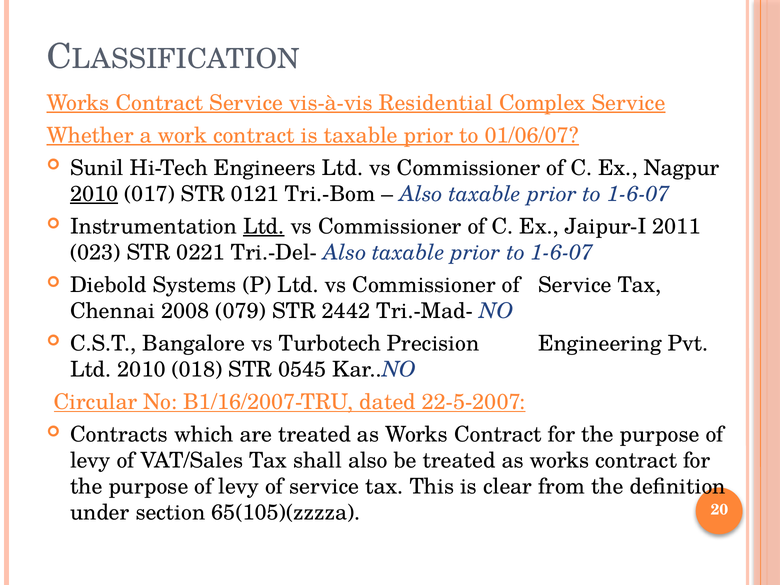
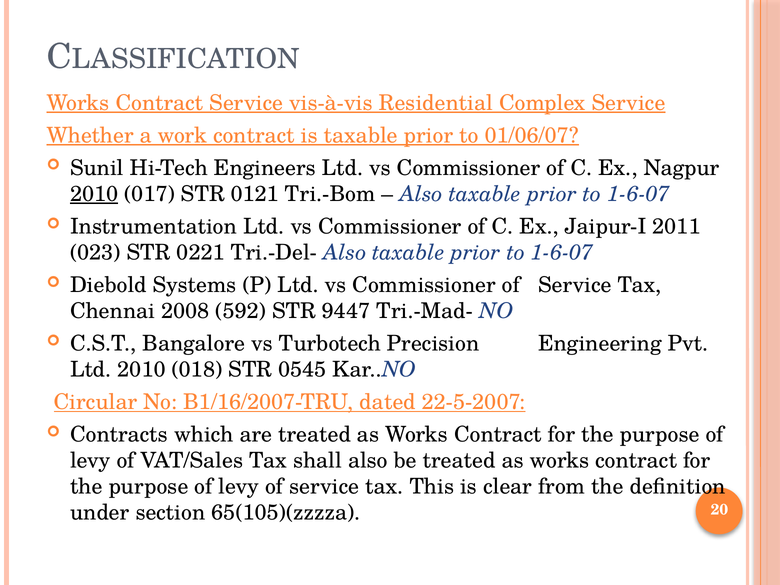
Ltd at (264, 226) underline: present -> none
079: 079 -> 592
2442: 2442 -> 9447
